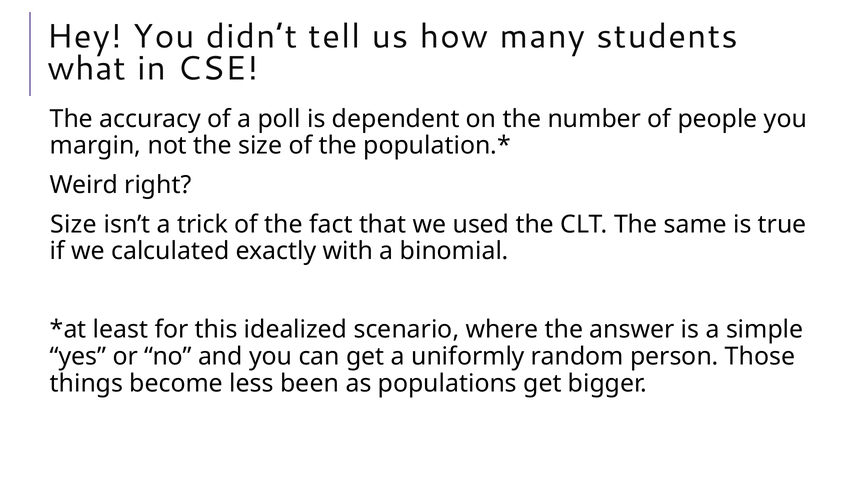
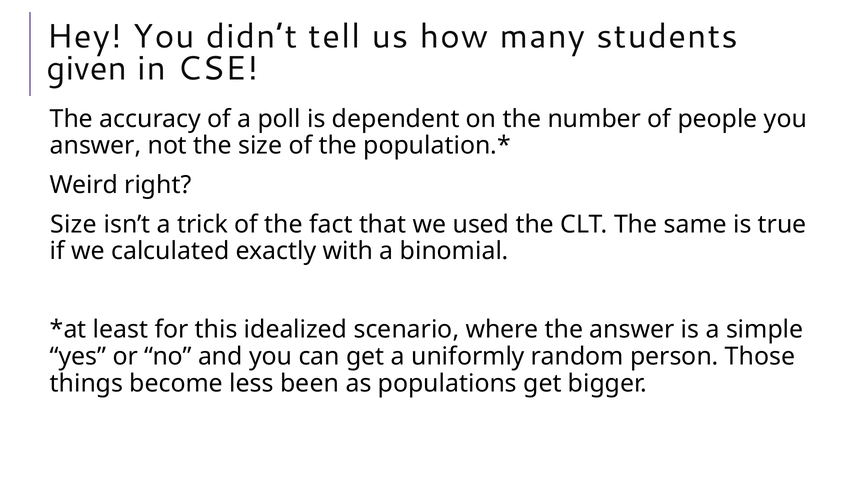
what: what -> given
margin at (96, 146): margin -> answer
